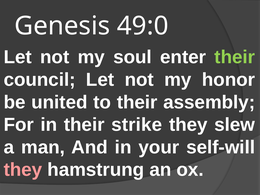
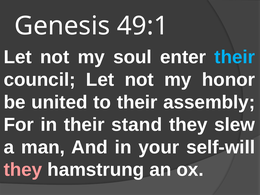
49:0: 49:0 -> 49:1
their at (235, 57) colour: light green -> light blue
strike: strike -> stand
